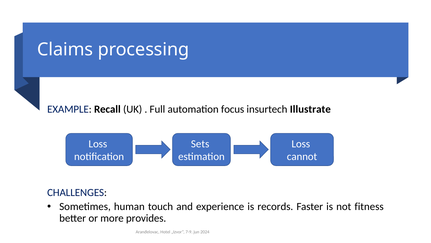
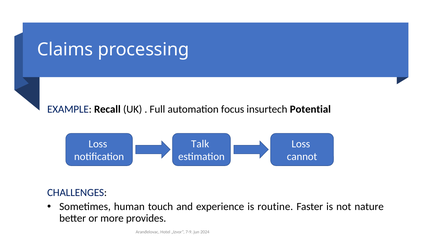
Illustrate: Illustrate -> Potential
Sets: Sets -> Talk
records: records -> routine
fitness: fitness -> nature
